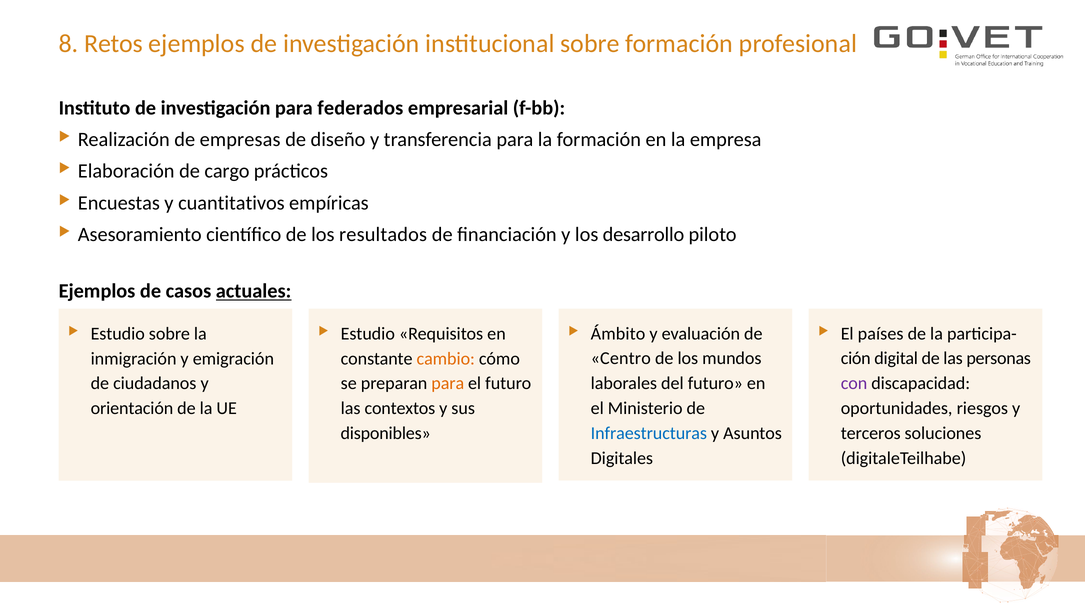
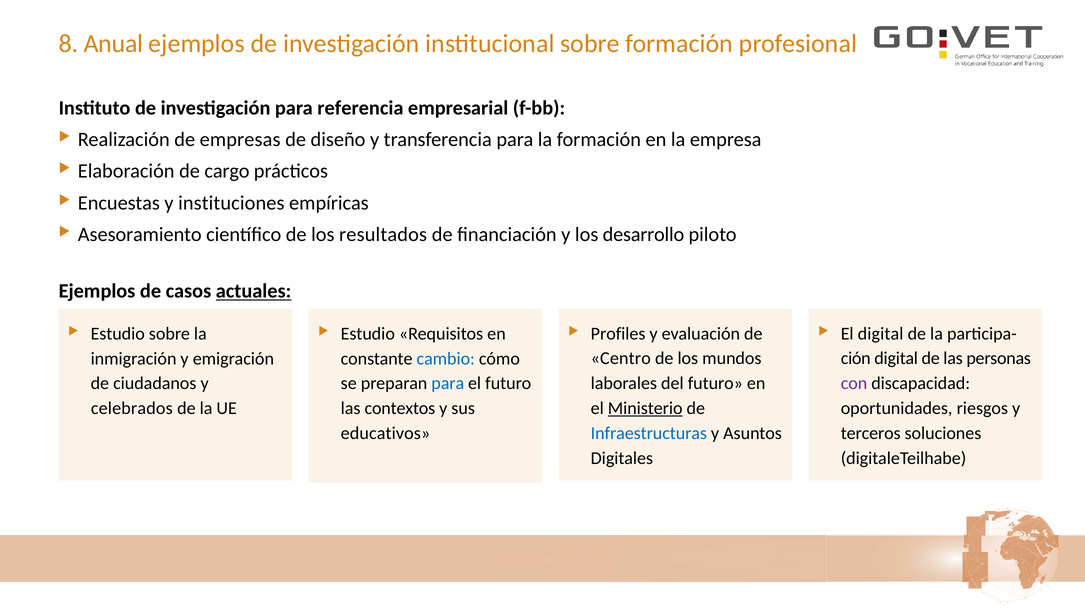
Retos: Retos -> Anual
federados: federados -> referencia
cuantitativos: cuantitativos -> instituciones
Ámbito: Ámbito -> Profiles
El países: países -> digital
cambio colour: orange -> blue
para at (448, 383) colour: orange -> blue
orientación: orientación -> celebrados
Ministerio underline: none -> present
disponibles: disponibles -> educativos
